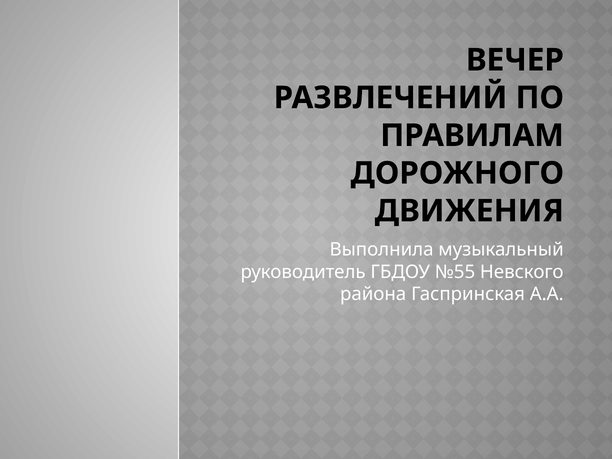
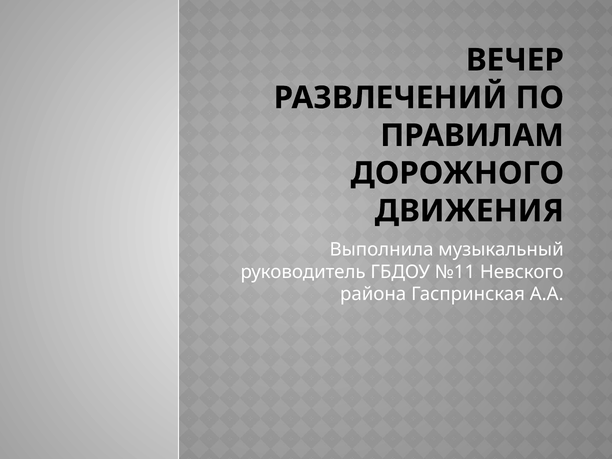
№55: №55 -> №11
